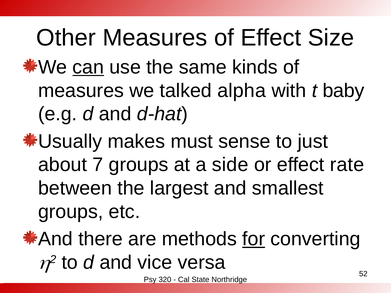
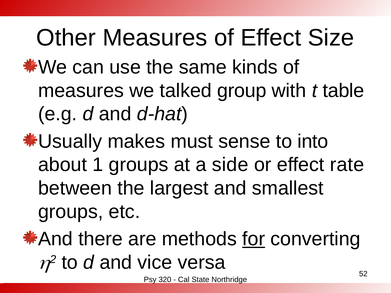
can underline: present -> none
alpha: alpha -> group
baby: baby -> table
just: just -> into
7: 7 -> 1
